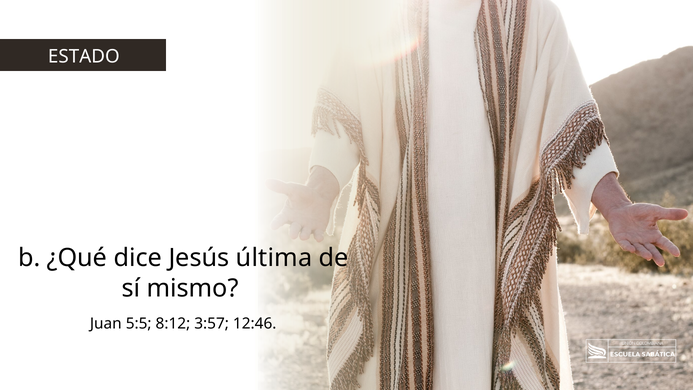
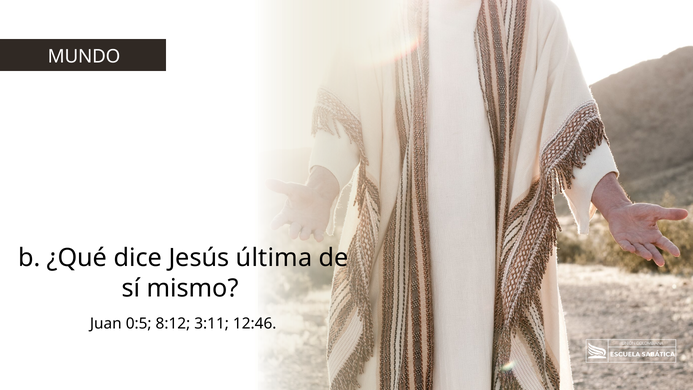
ESTADO: ESTADO -> MUNDO
5:5: 5:5 -> 0:5
3:57: 3:57 -> 3:11
